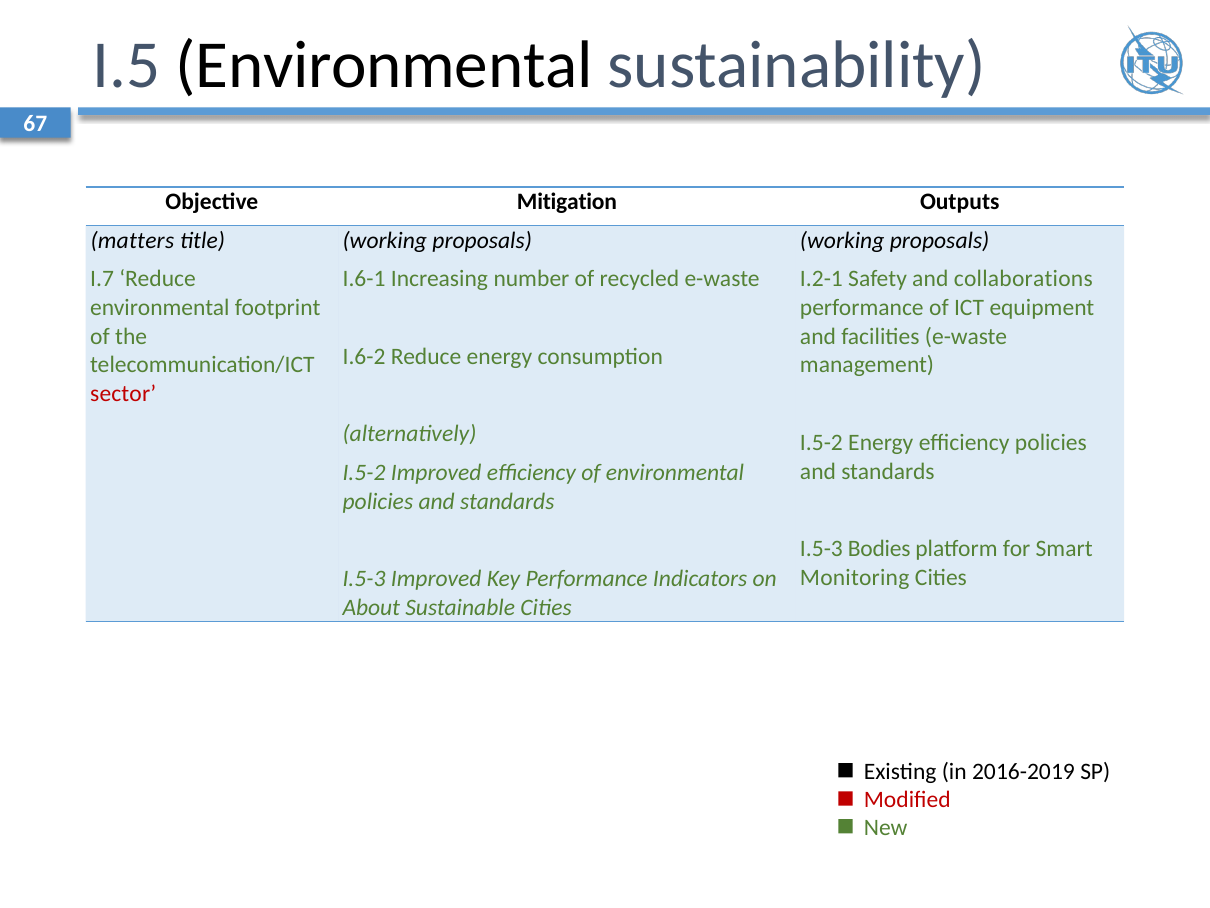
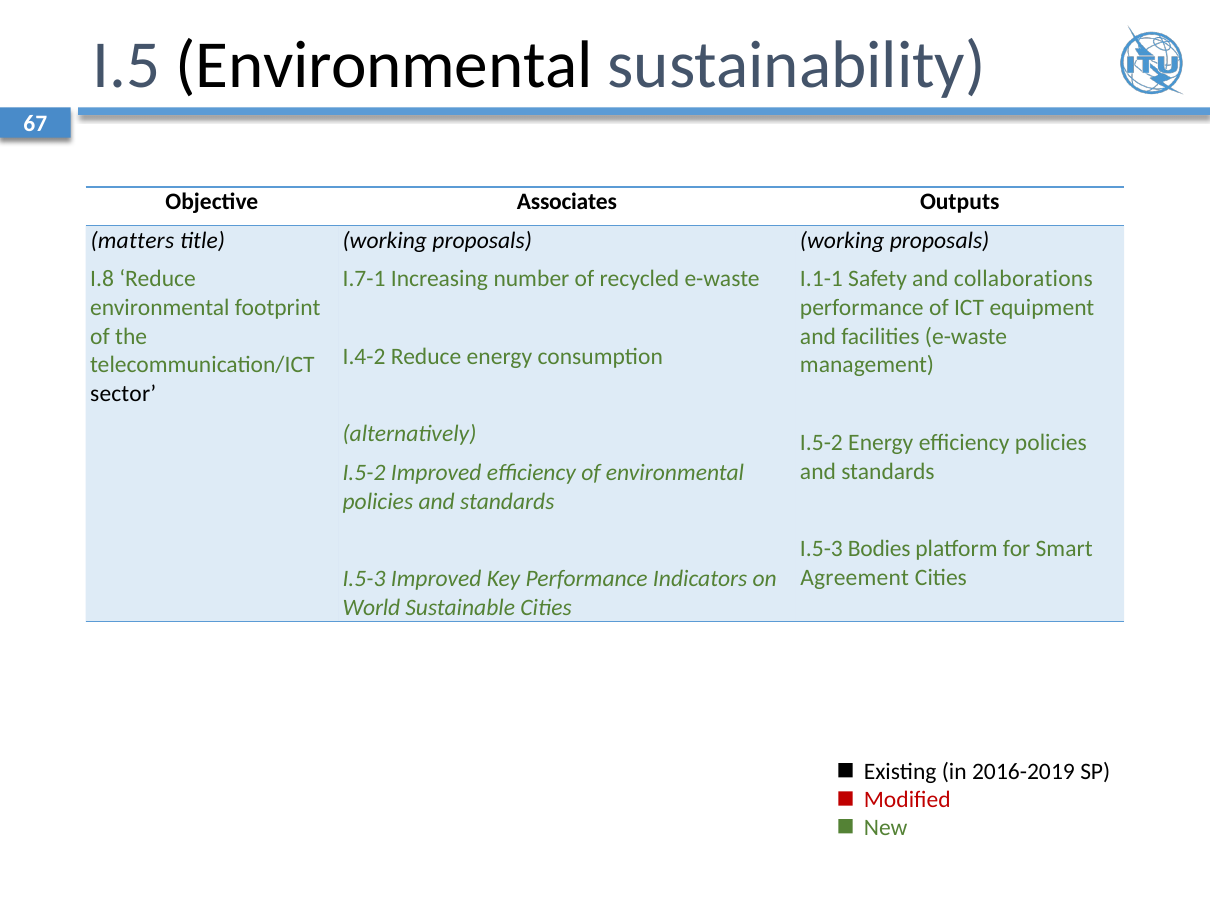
Mitigation: Mitigation -> Associates
I.7: I.7 -> I.8
I.6-1: I.6-1 -> I.7-1
I.2-1: I.2-1 -> I.1-1
I.6-2: I.6-2 -> I.4-2
sector colour: red -> black
Monitoring: Monitoring -> Agreement
About: About -> World
